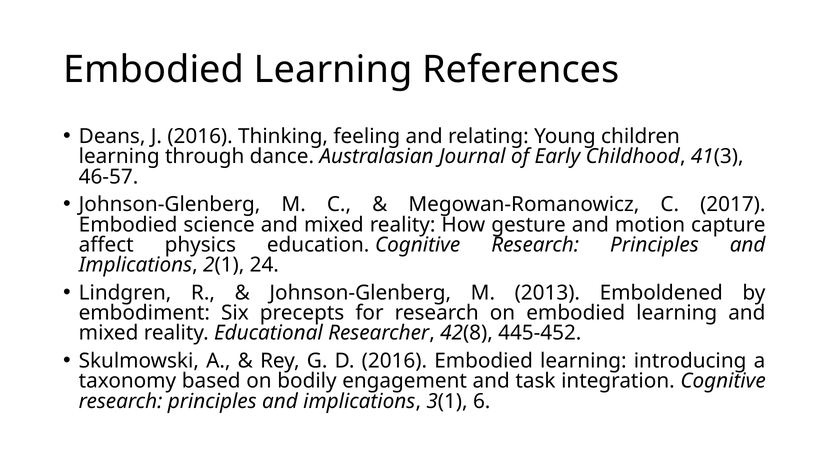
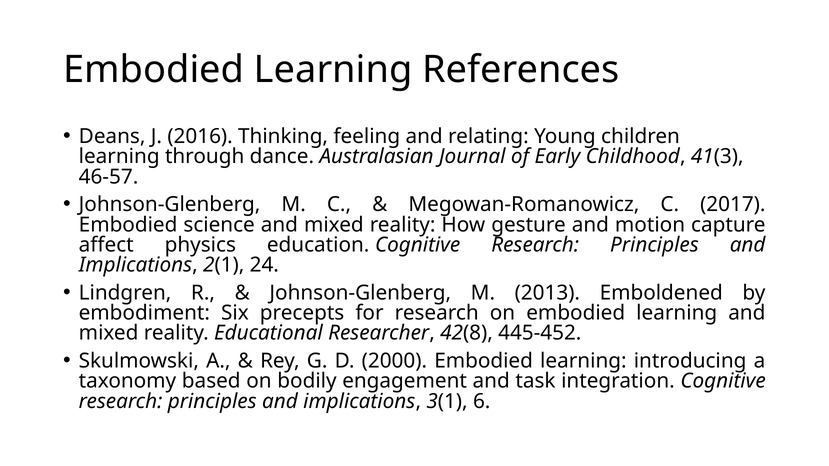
D 2016: 2016 -> 2000
